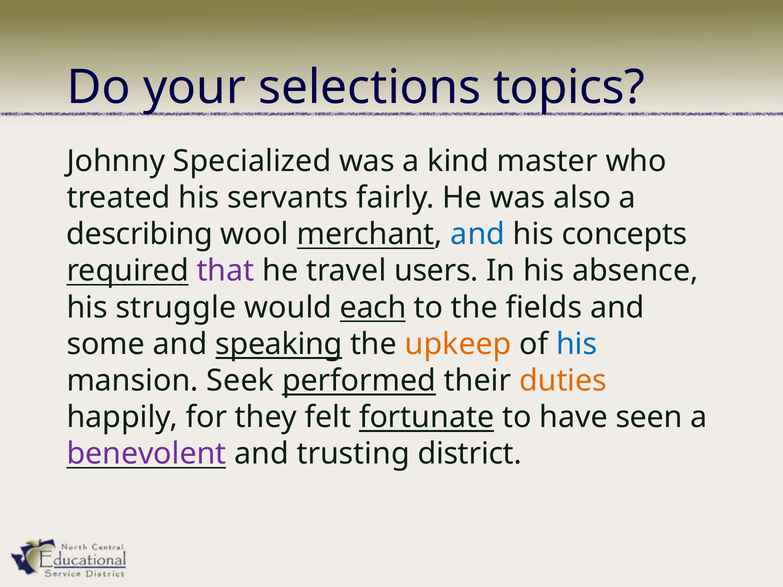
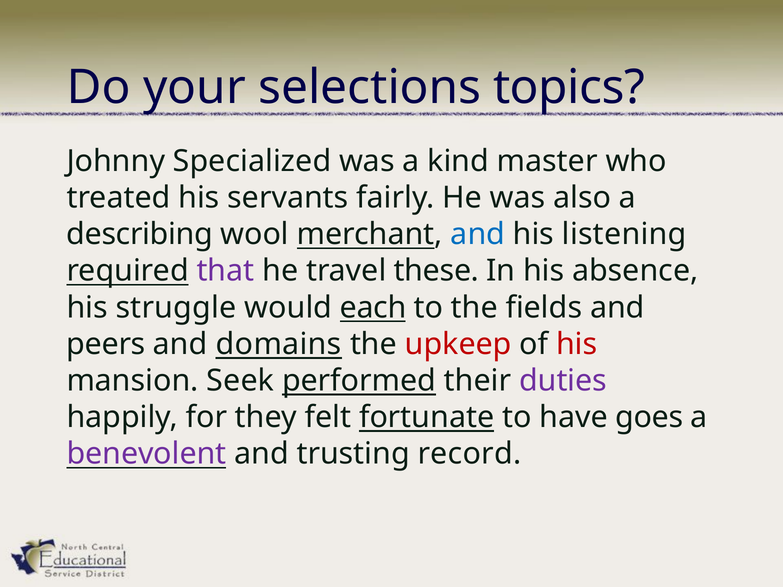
concepts: concepts -> listening
users: users -> these
some: some -> peers
speaking: speaking -> domains
upkeep colour: orange -> red
his at (577, 344) colour: blue -> red
duties colour: orange -> purple
seen: seen -> goes
district: district -> record
